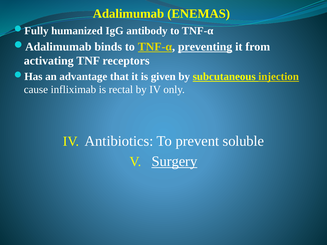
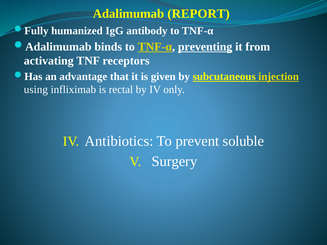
ENEMAS: ENEMAS -> REPORT
cause: cause -> using
Surgery underline: present -> none
